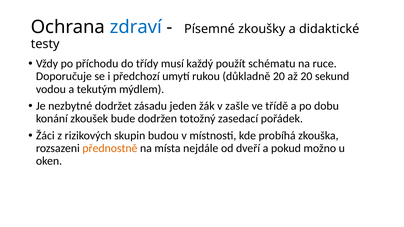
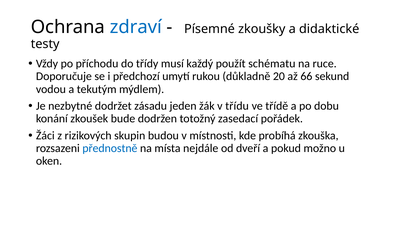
až 20: 20 -> 66
zašle: zašle -> třídu
přednostně colour: orange -> blue
